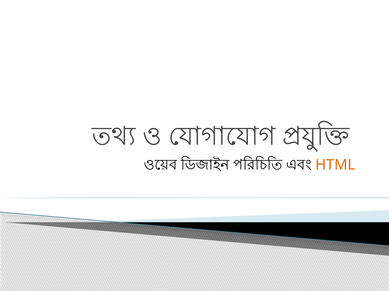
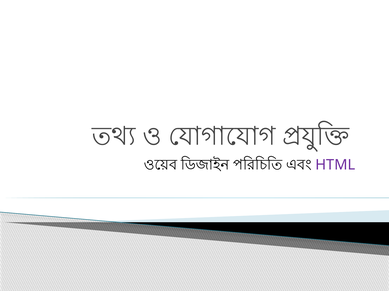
HTML colour: orange -> purple
